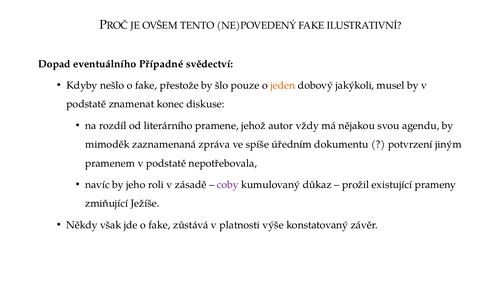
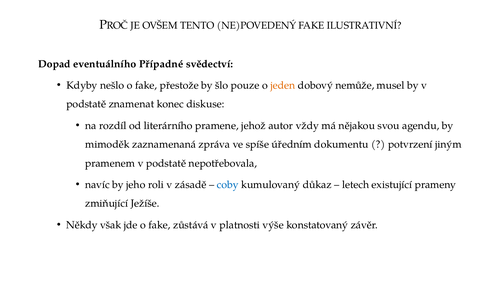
jakýkoli: jakýkoli -> nemůže
coby colour: purple -> blue
prožil: prožil -> letech
